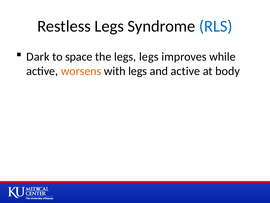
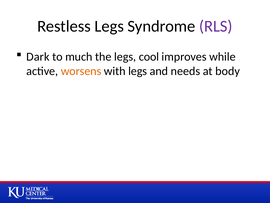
RLS colour: blue -> purple
space: space -> much
legs legs: legs -> cool
and active: active -> needs
